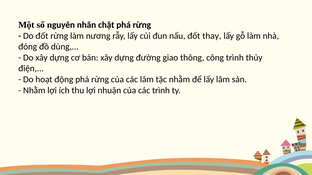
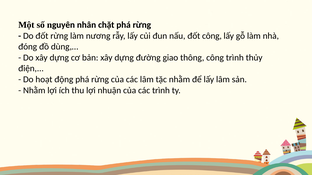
đốt thay: thay -> công
